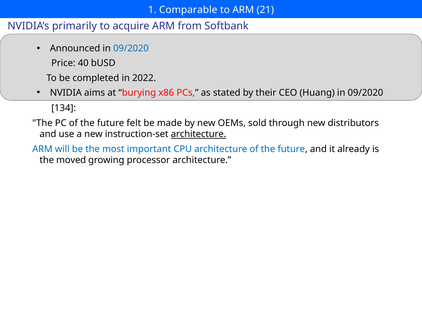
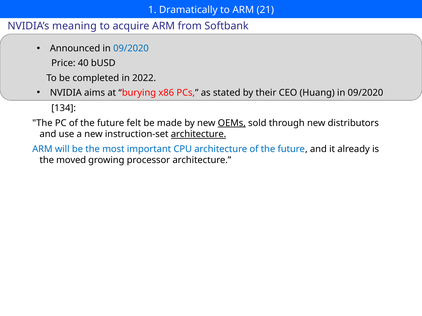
Comparable: Comparable -> Dramatically
primarily: primarily -> meaning
OEMs underline: none -> present
